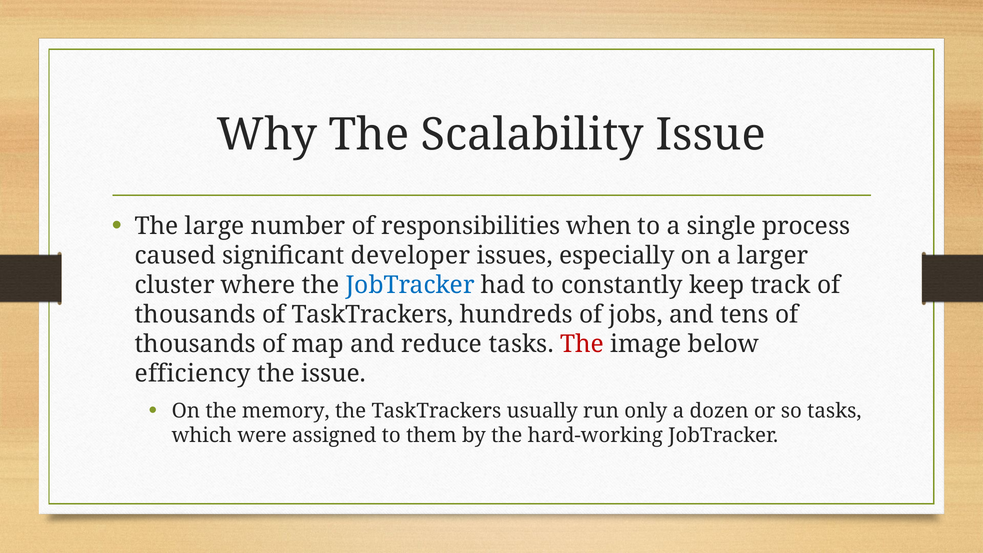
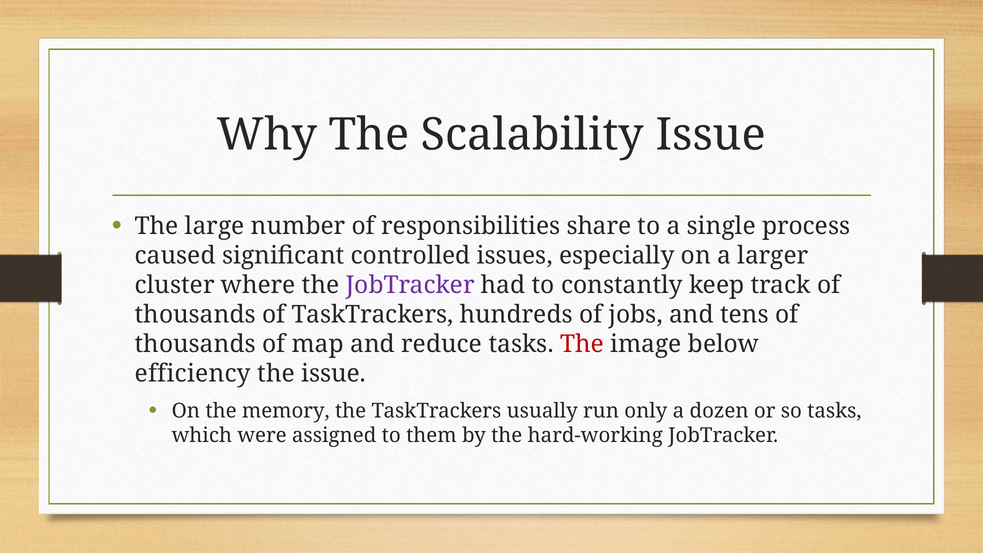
when: when -> share
developer: developer -> controlled
JobTracker at (410, 285) colour: blue -> purple
